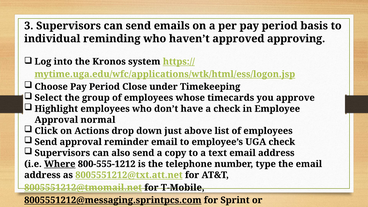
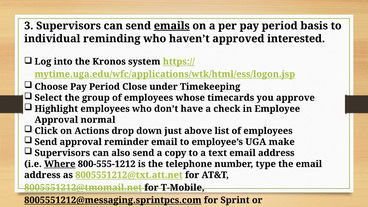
emails underline: none -> present
approving: approving -> interested
UGA check: check -> make
